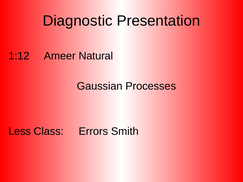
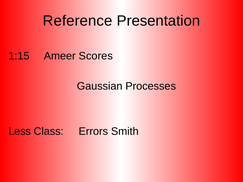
Diagnostic: Diagnostic -> Reference
1:12: 1:12 -> 1:15
Natural: Natural -> Scores
